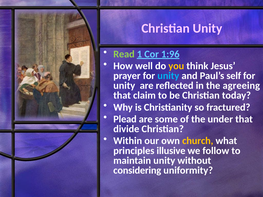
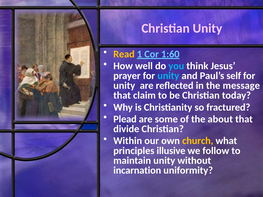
Read colour: light green -> yellow
1:96: 1:96 -> 1:60
you colour: yellow -> light blue
agreeing: agreeing -> message
under: under -> about
considering: considering -> incarnation
